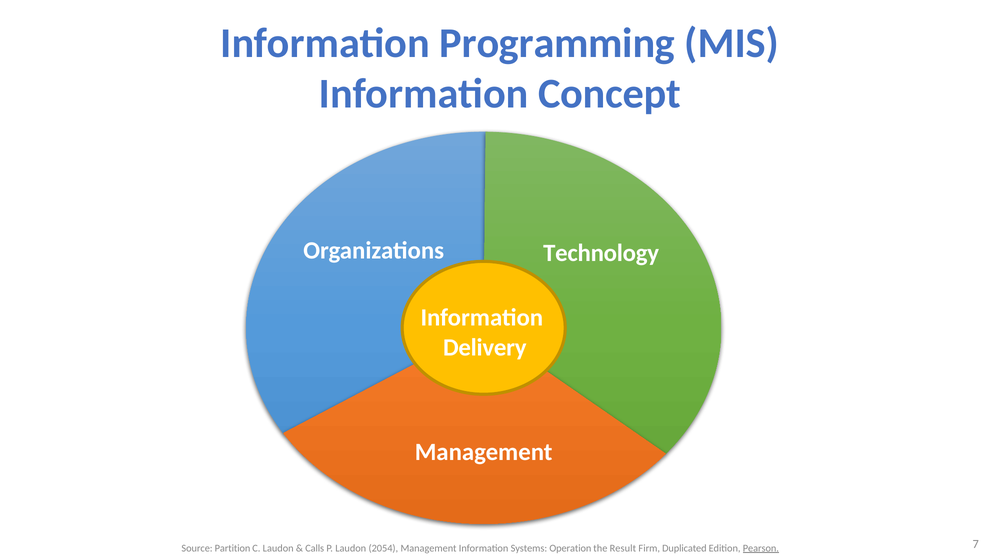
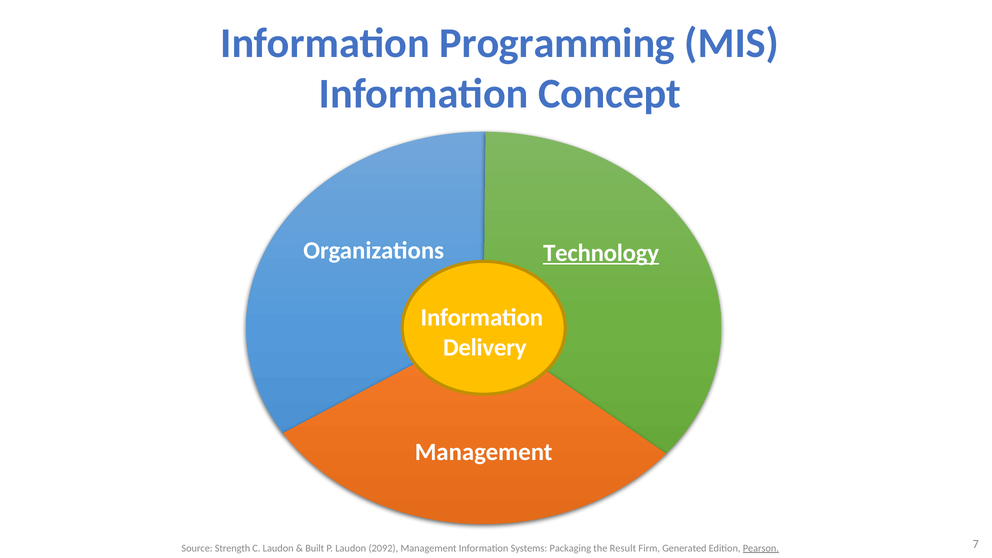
Technology underline: none -> present
Partition: Partition -> Strength
Calls: Calls -> Built
2054: 2054 -> 2092
Operation: Operation -> Packaging
Duplicated: Duplicated -> Generated
